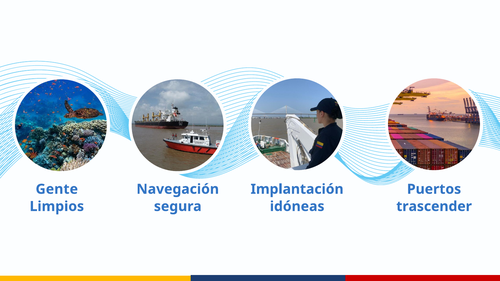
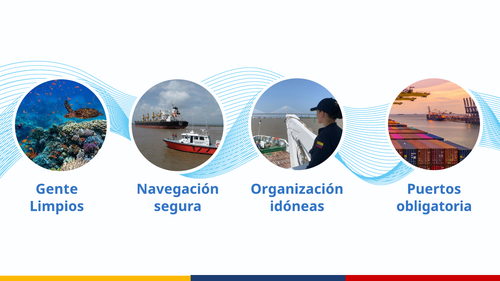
Implantación: Implantación -> Organización
trascender: trascender -> obligatoria
